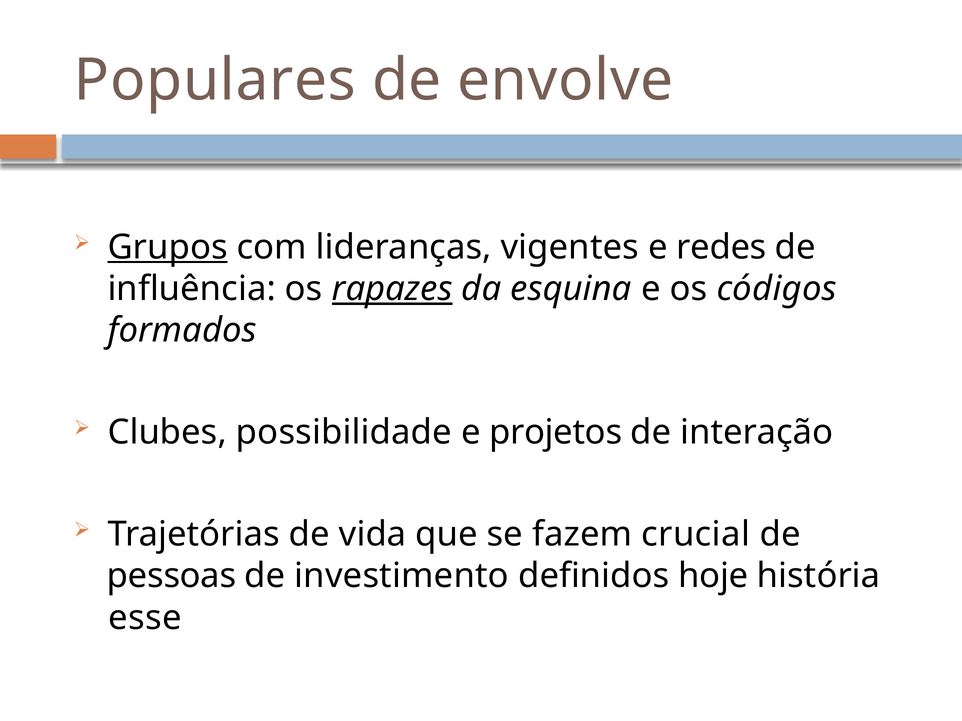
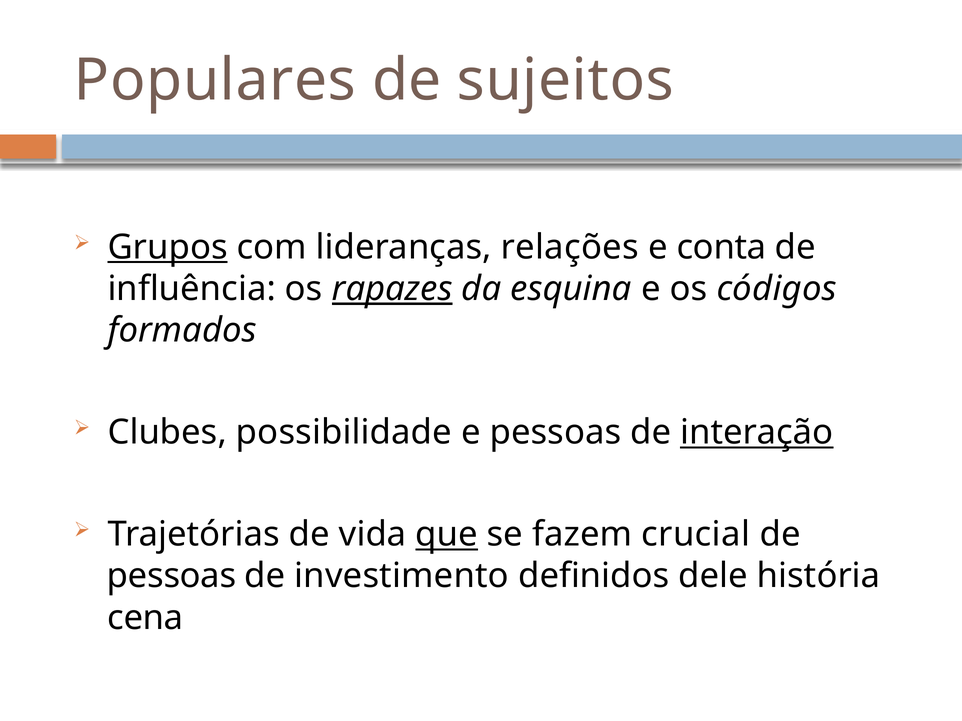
envolve: envolve -> sujeitos
vigentes: vigentes -> relações
redes: redes -> conta
e projetos: projetos -> pessoas
interação underline: none -> present
que underline: none -> present
hoje: hoje -> dele
esse: esse -> cena
